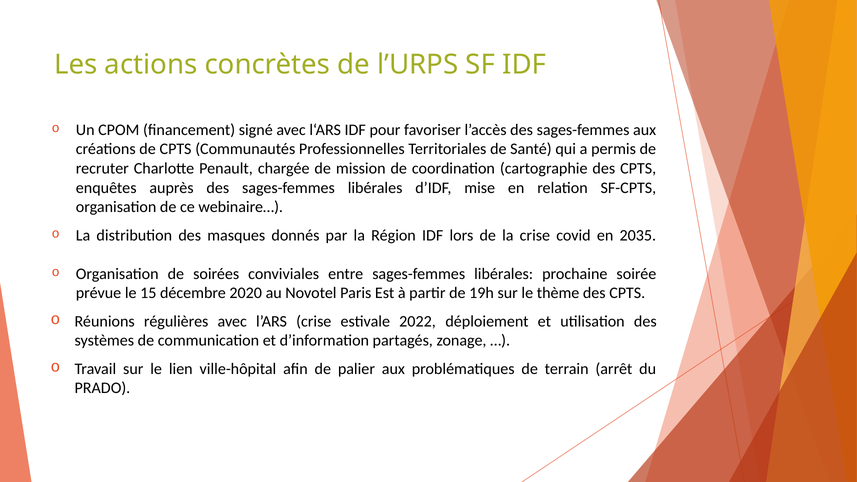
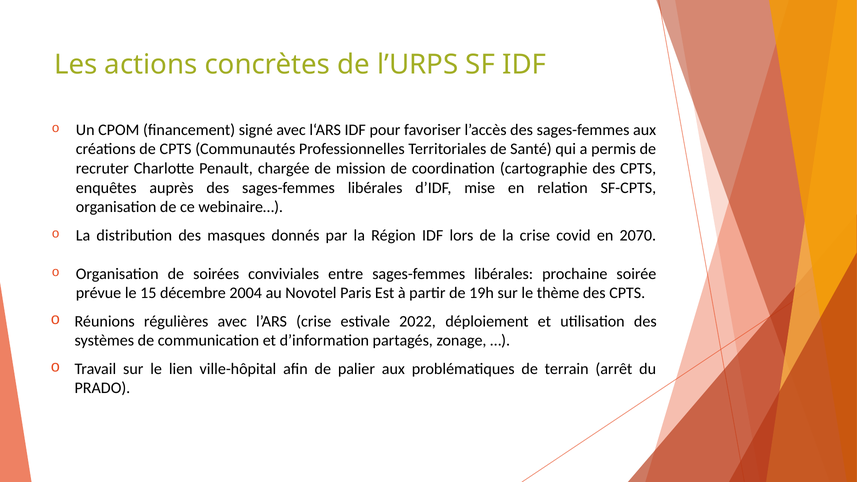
2035: 2035 -> 2070
2020: 2020 -> 2004
